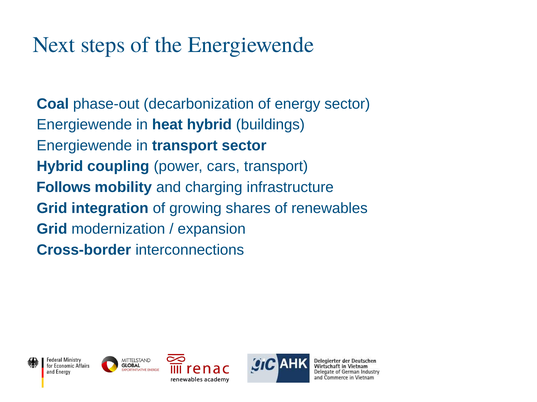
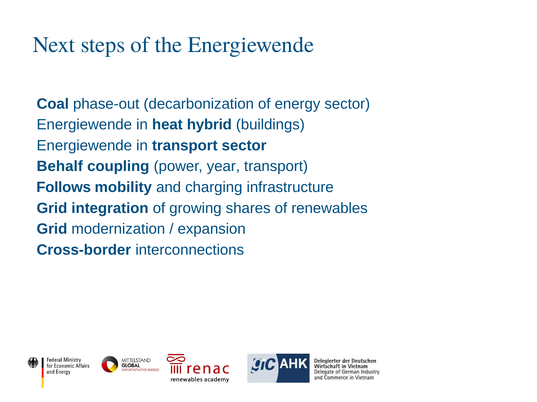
Hybrid at (60, 167): Hybrid -> Behalf
cars: cars -> year
